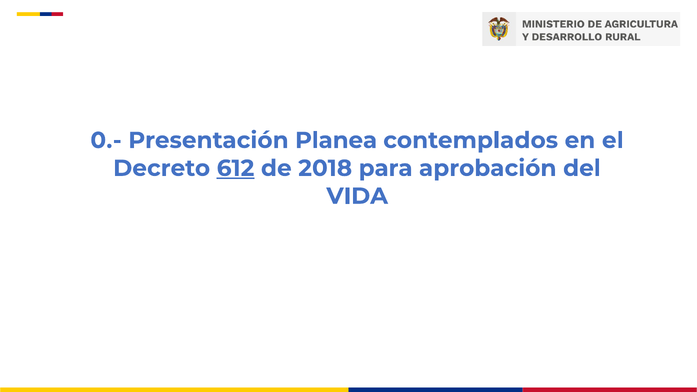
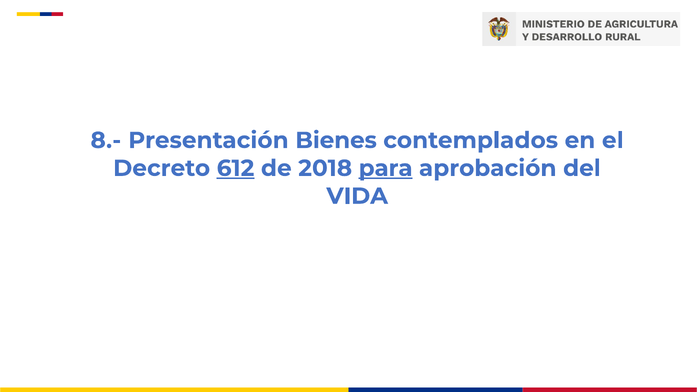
0.-: 0.- -> 8.-
Planea: Planea -> Bienes
para underline: none -> present
